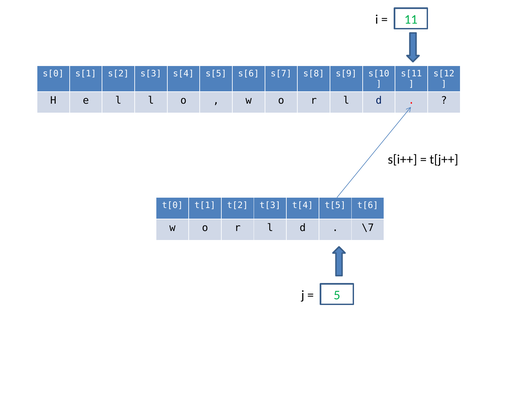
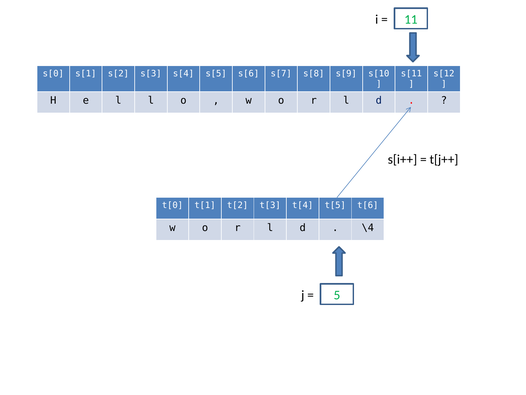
\7: \7 -> \4
